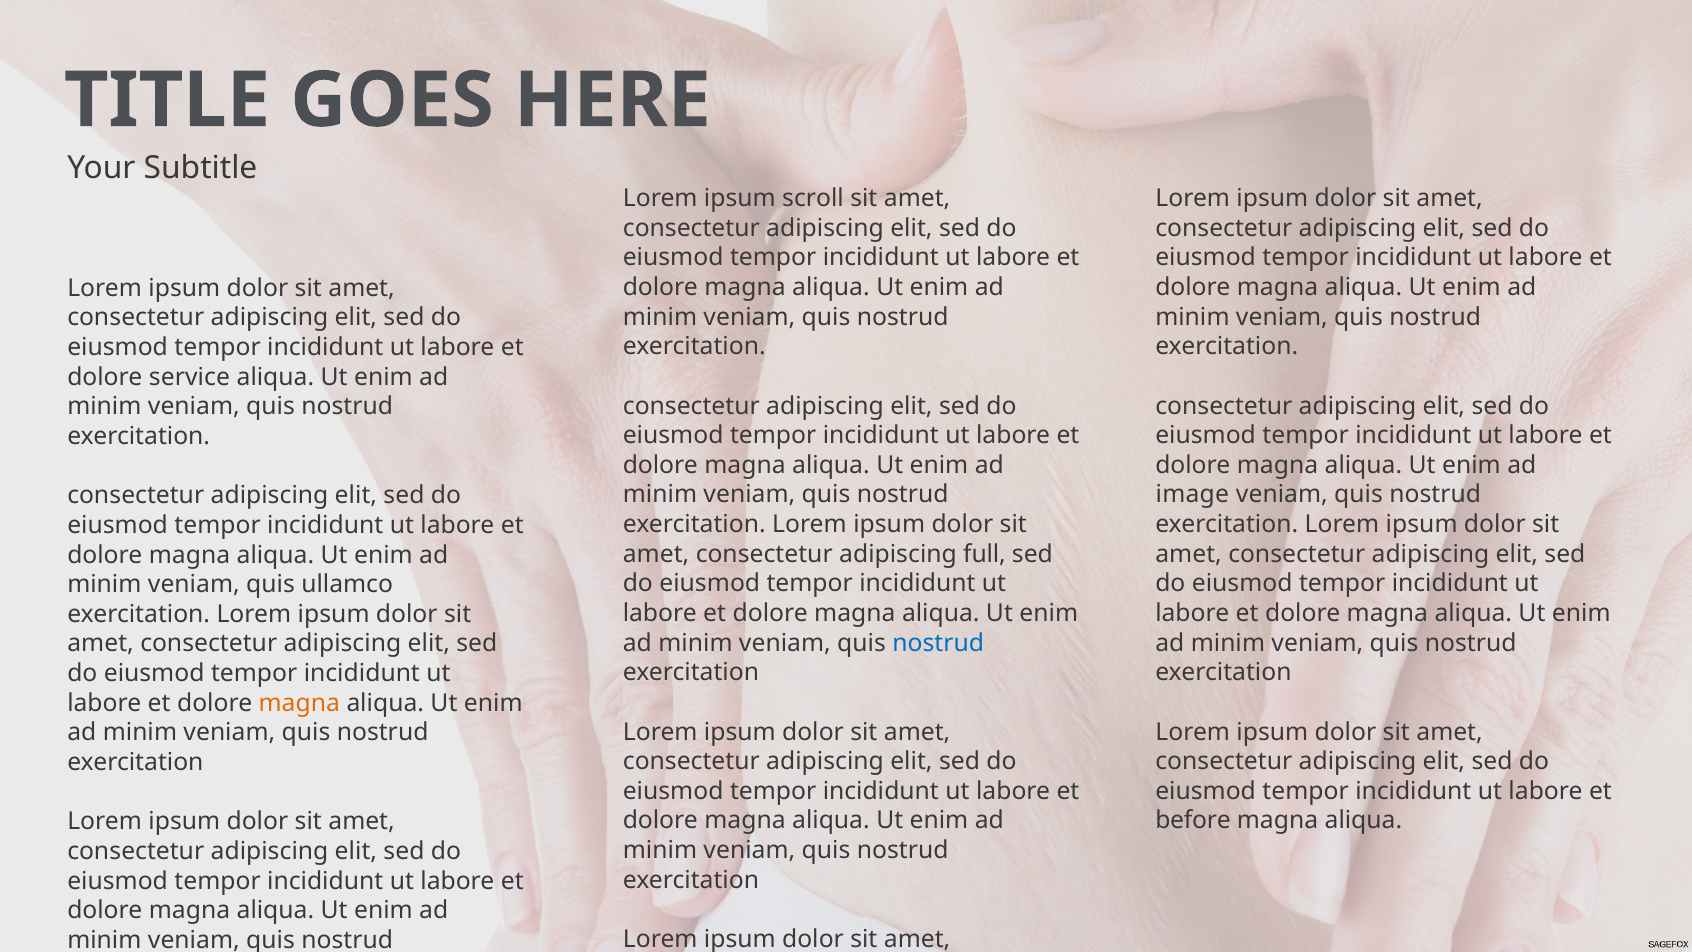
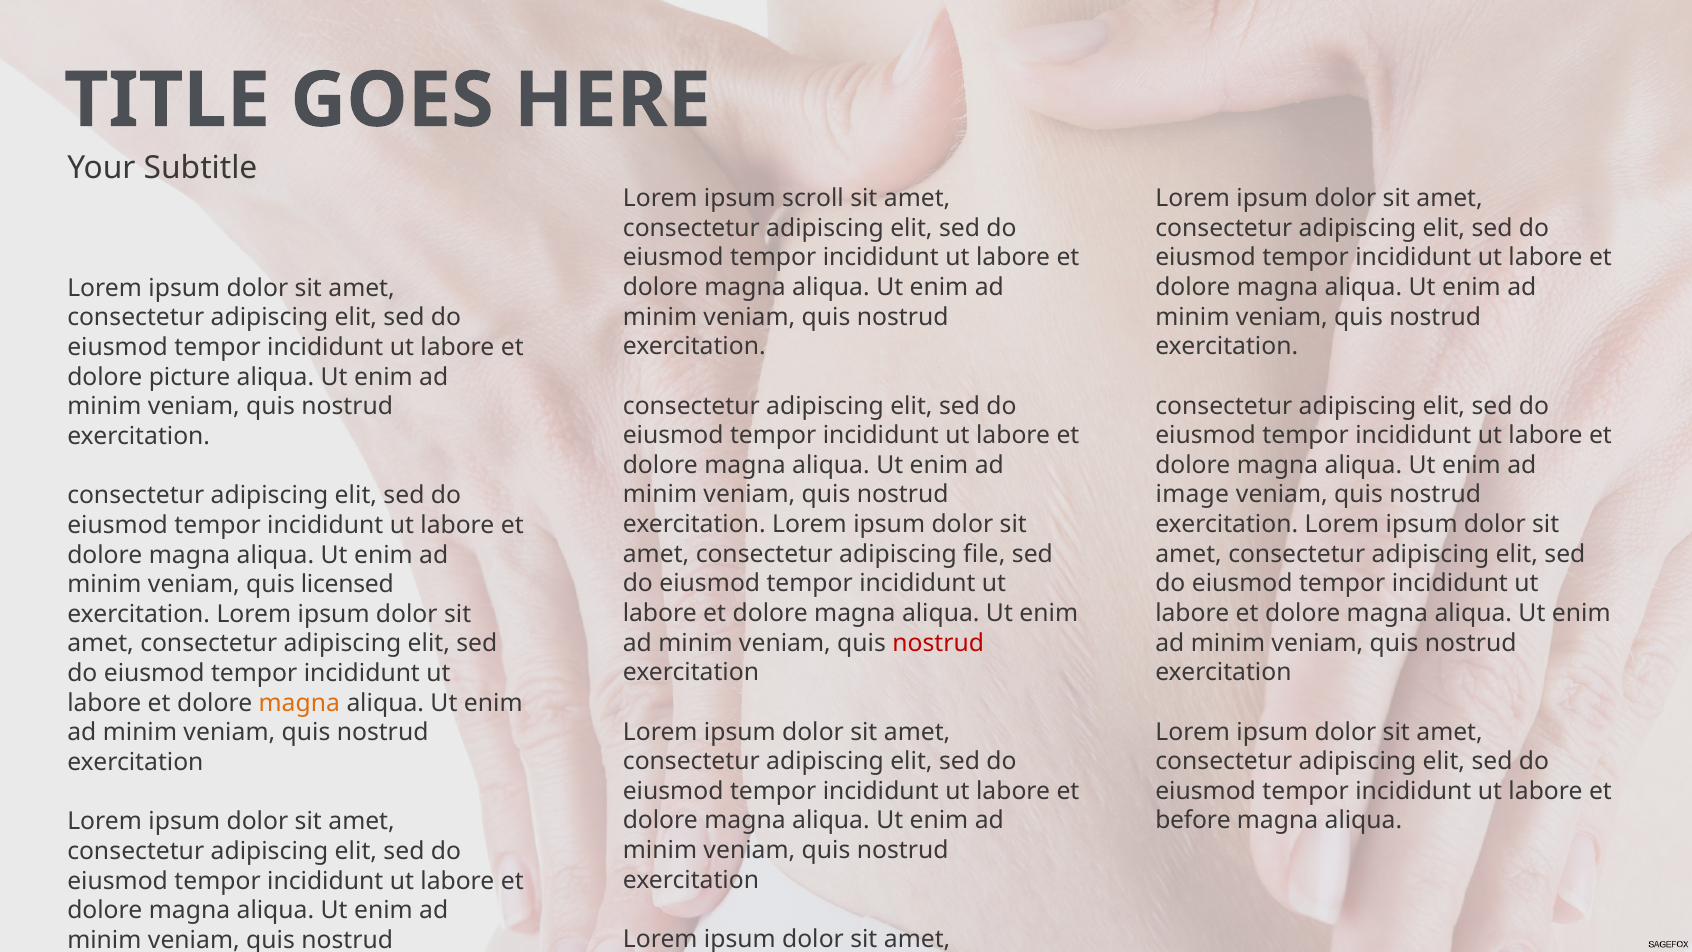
service: service -> picture
full: full -> file
ullamco: ullamco -> licensed
nostrud at (938, 643) colour: blue -> red
